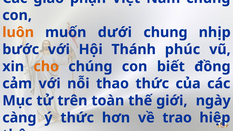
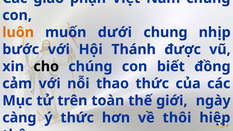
phúc: phúc -> được
cho colour: orange -> black
trao: trao -> thôi
